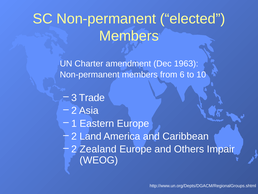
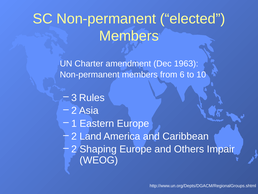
Trade: Trade -> Rules
Zealand: Zealand -> Shaping
